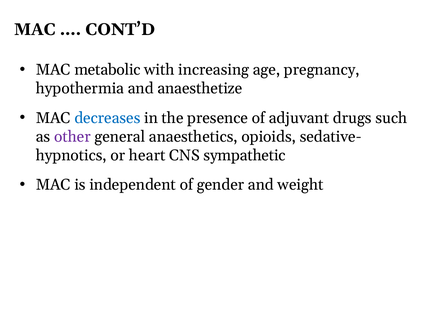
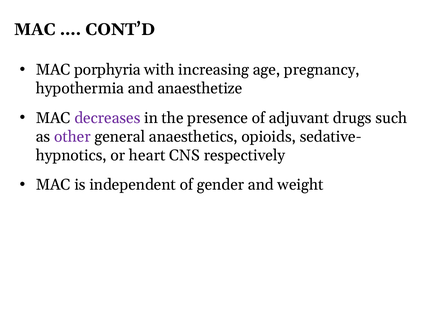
metabolic: metabolic -> porphyria
decreases colour: blue -> purple
sympathetic: sympathetic -> respectively
